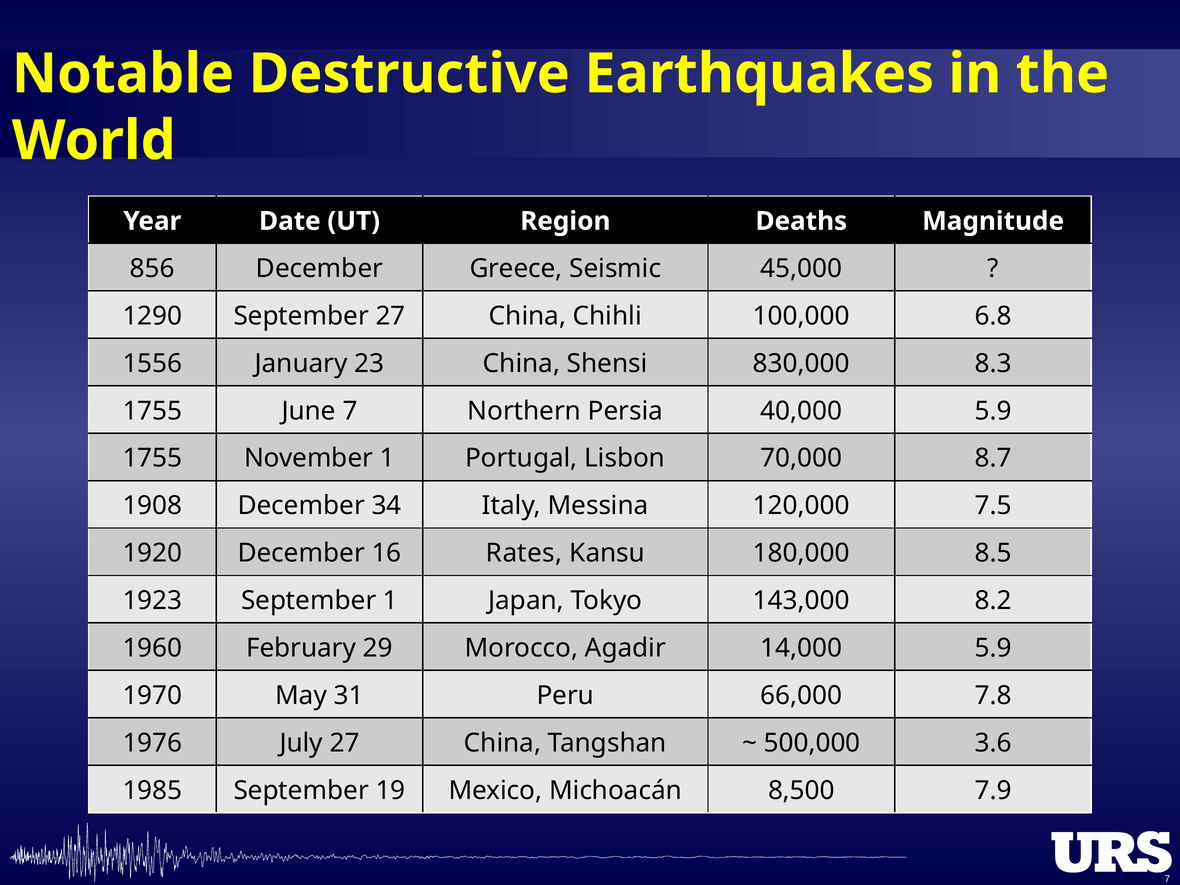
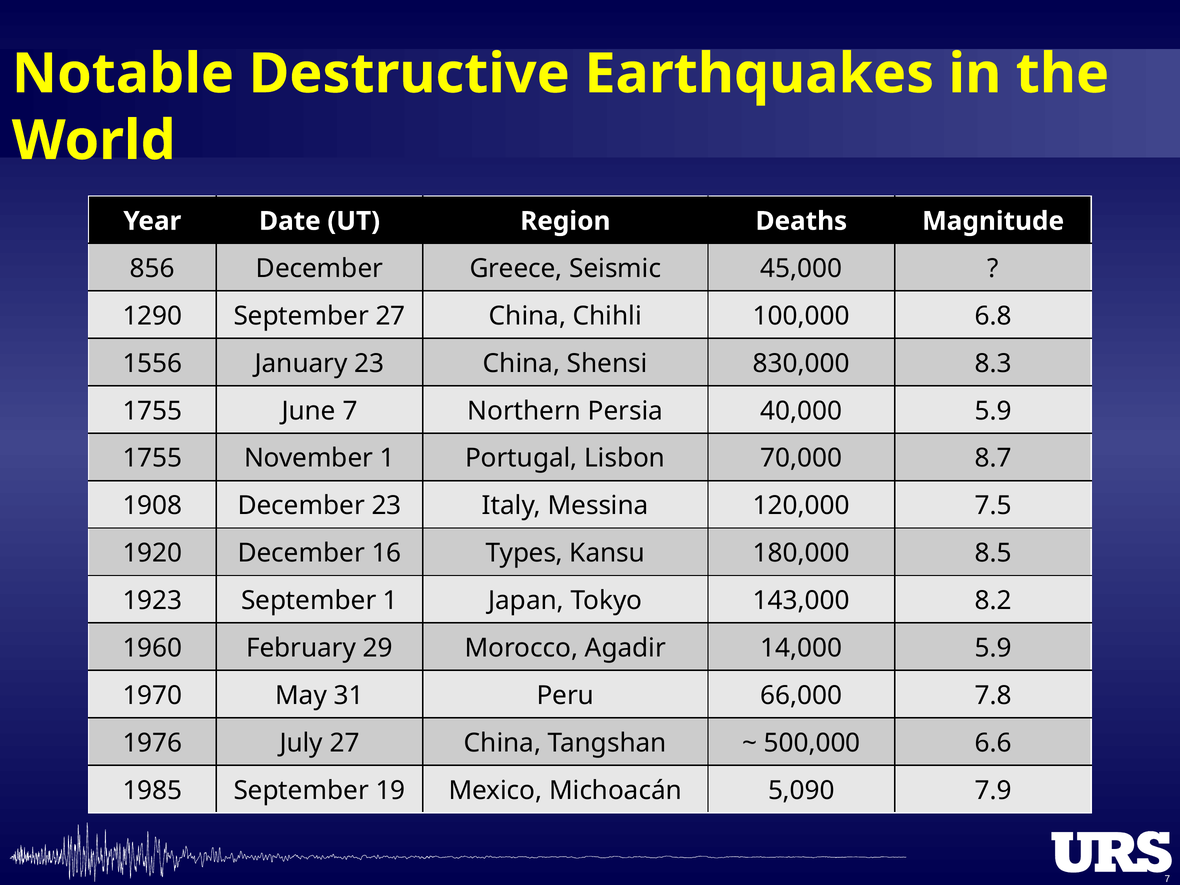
December 34: 34 -> 23
Rates: Rates -> Types
3.6: 3.6 -> 6.6
8,500: 8,500 -> 5,090
